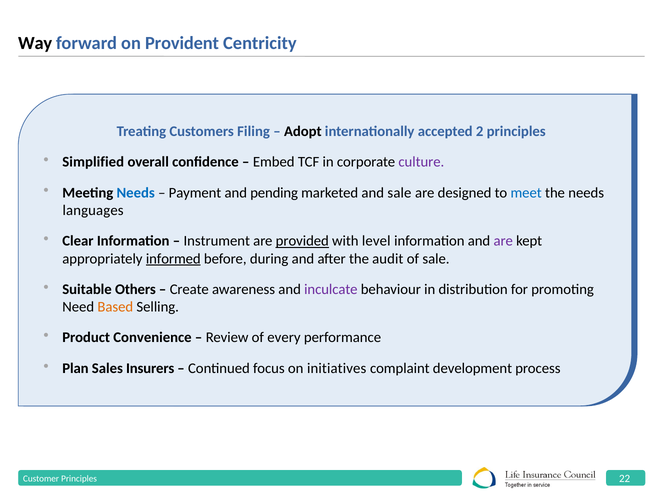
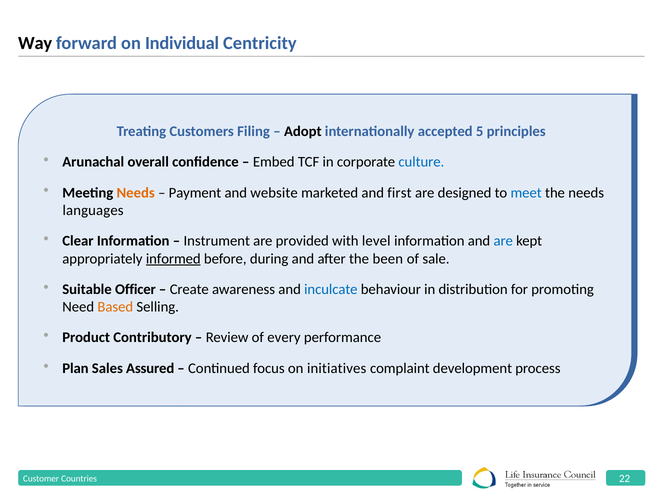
Provident: Provident -> Individual
2: 2 -> 5
Simplified: Simplified -> Arunachal
culture colour: purple -> blue
Needs at (136, 192) colour: blue -> orange
pending: pending -> website
and sale: sale -> first
provided underline: present -> none
are at (503, 241) colour: purple -> blue
audit: audit -> been
Others: Others -> Officer
inculcate colour: purple -> blue
Convenience: Convenience -> Contributory
Insurers: Insurers -> Assured
Customer Principles: Principles -> Countries
